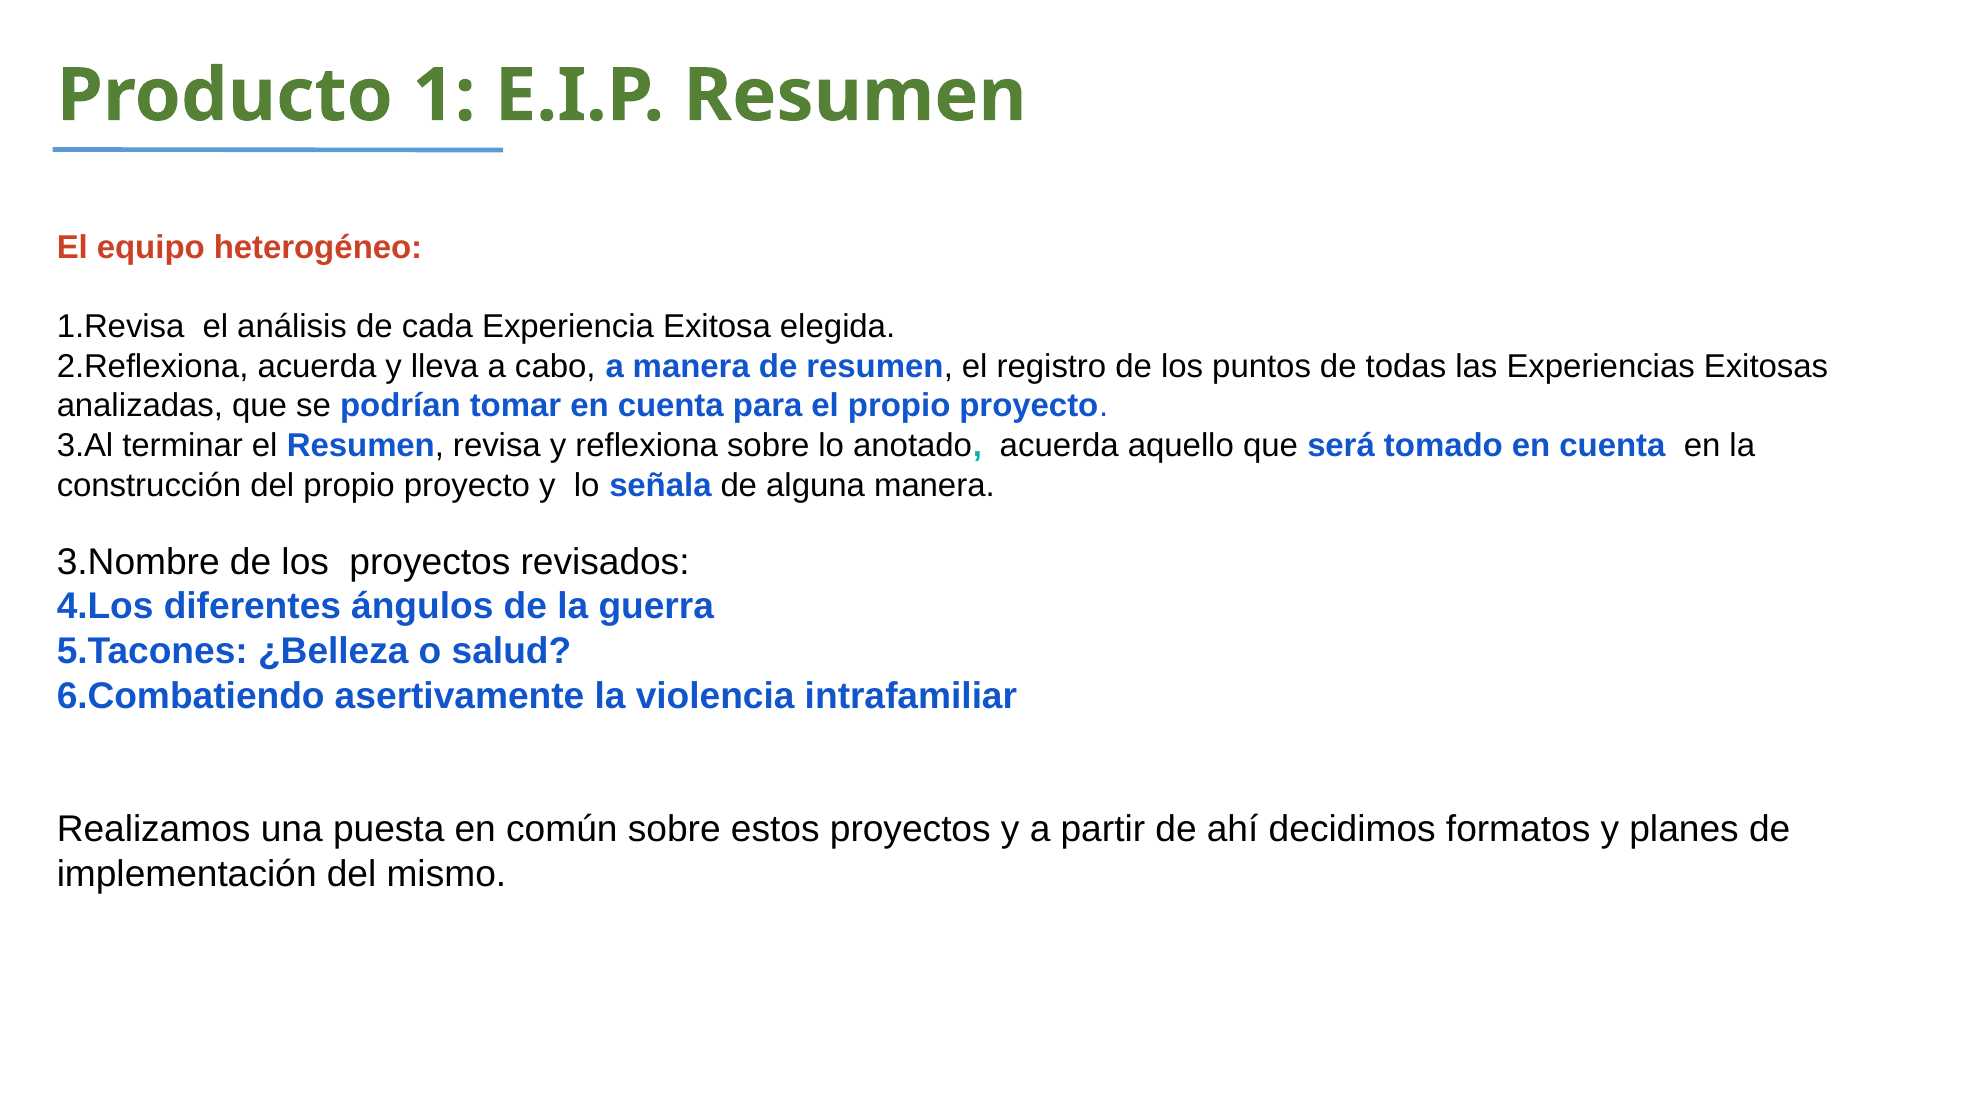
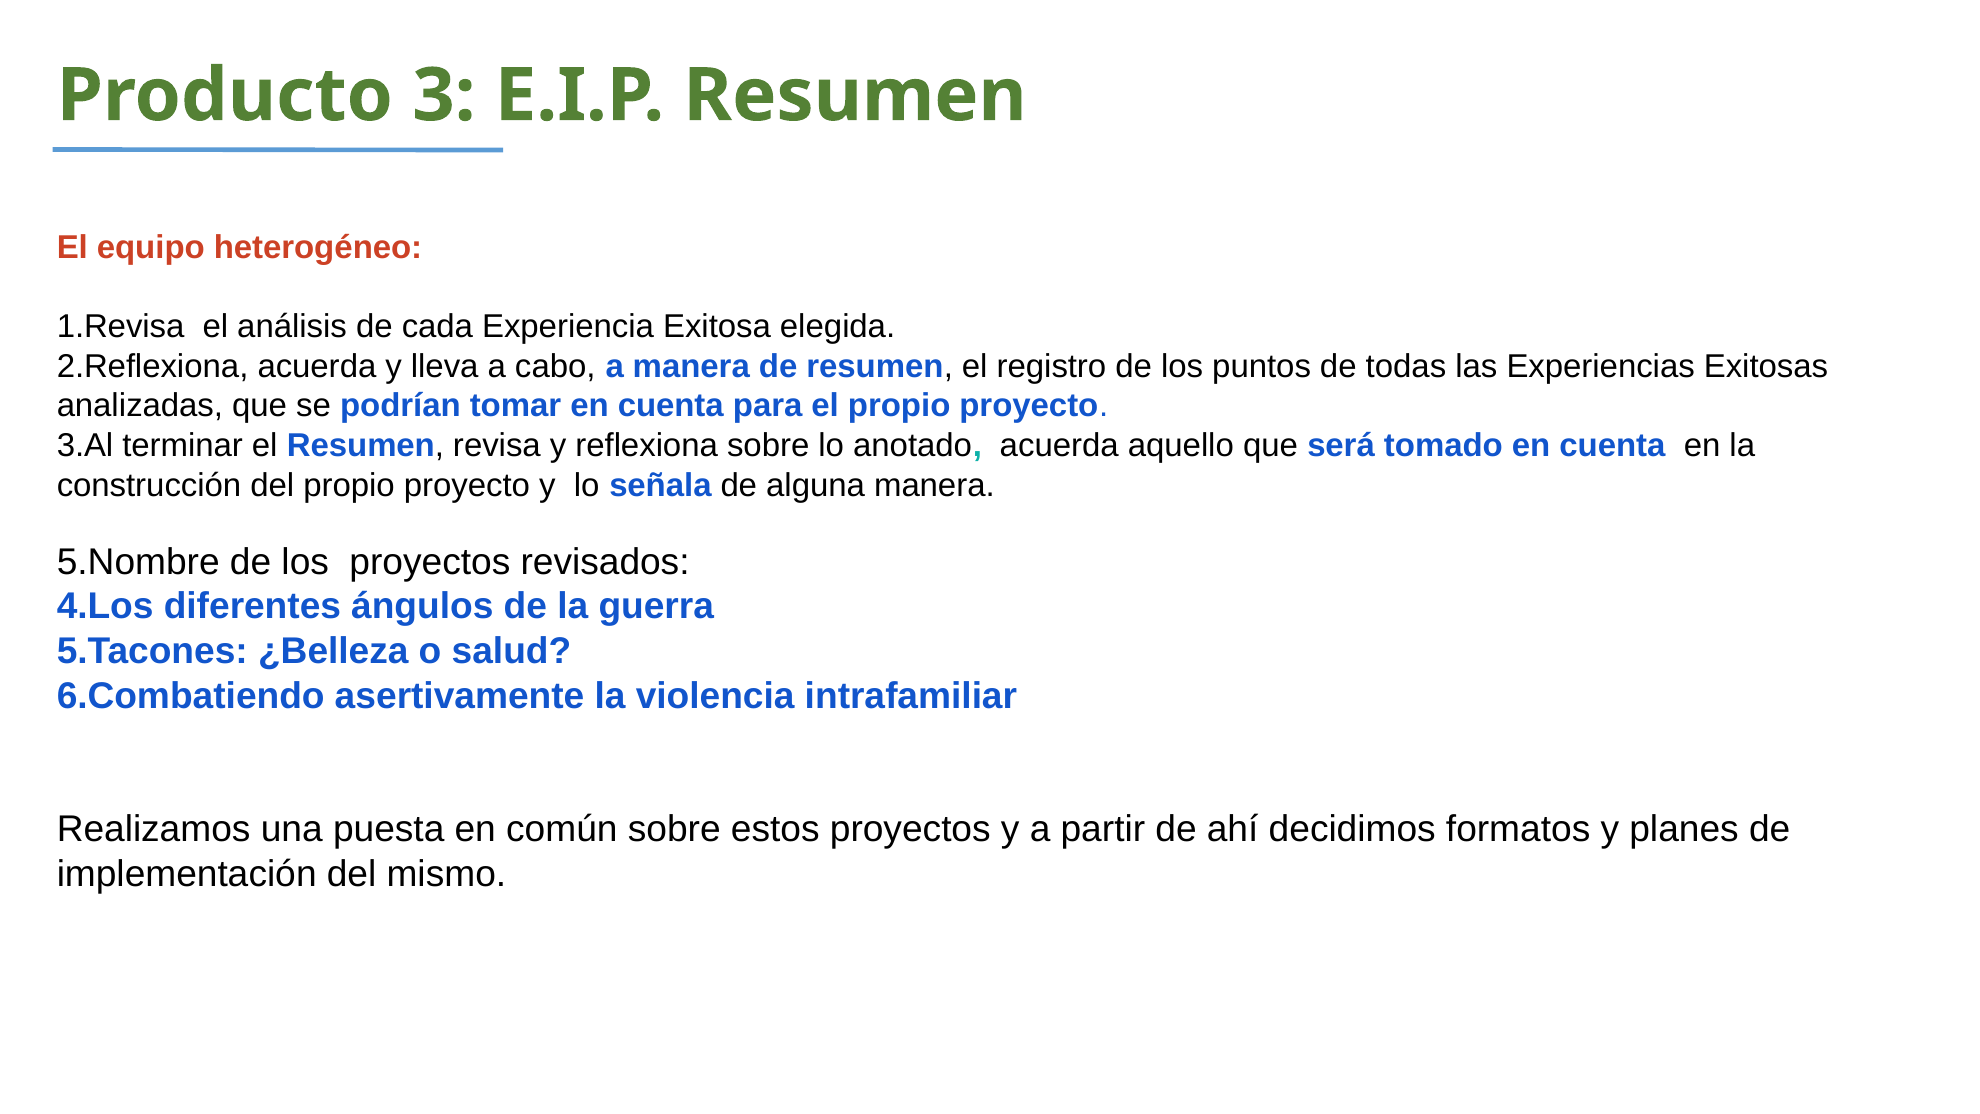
1: 1 -> 3
3.Nombre: 3.Nombre -> 5.Nombre
